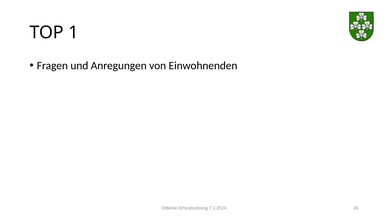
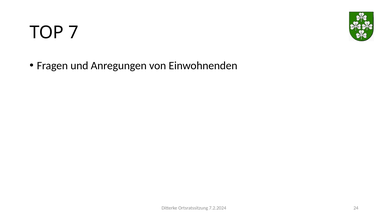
1: 1 -> 7
